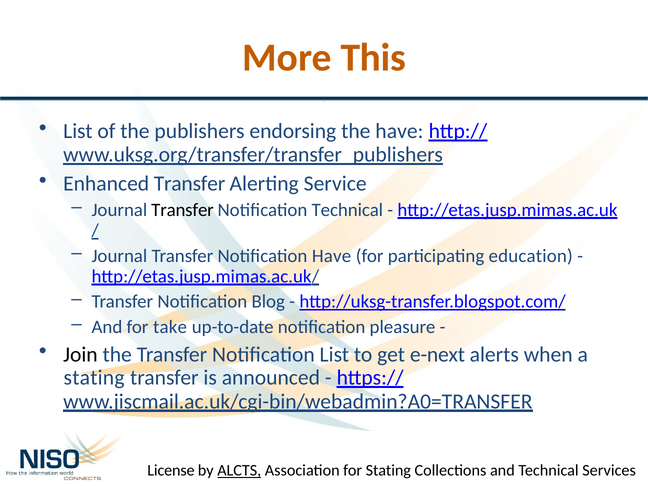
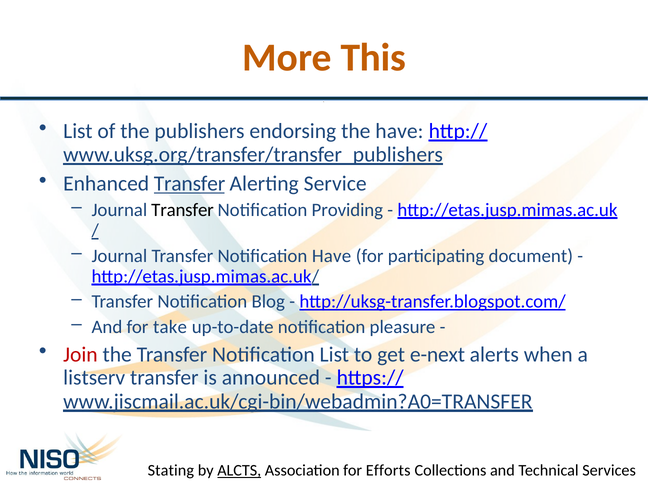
Transfer at (190, 184) underline: none -> present
Notification Technical: Technical -> Providing
education: education -> document
Join colour: black -> red
stating at (94, 378): stating -> listserv
License: License -> Stating
for Stating: Stating -> Efforts
